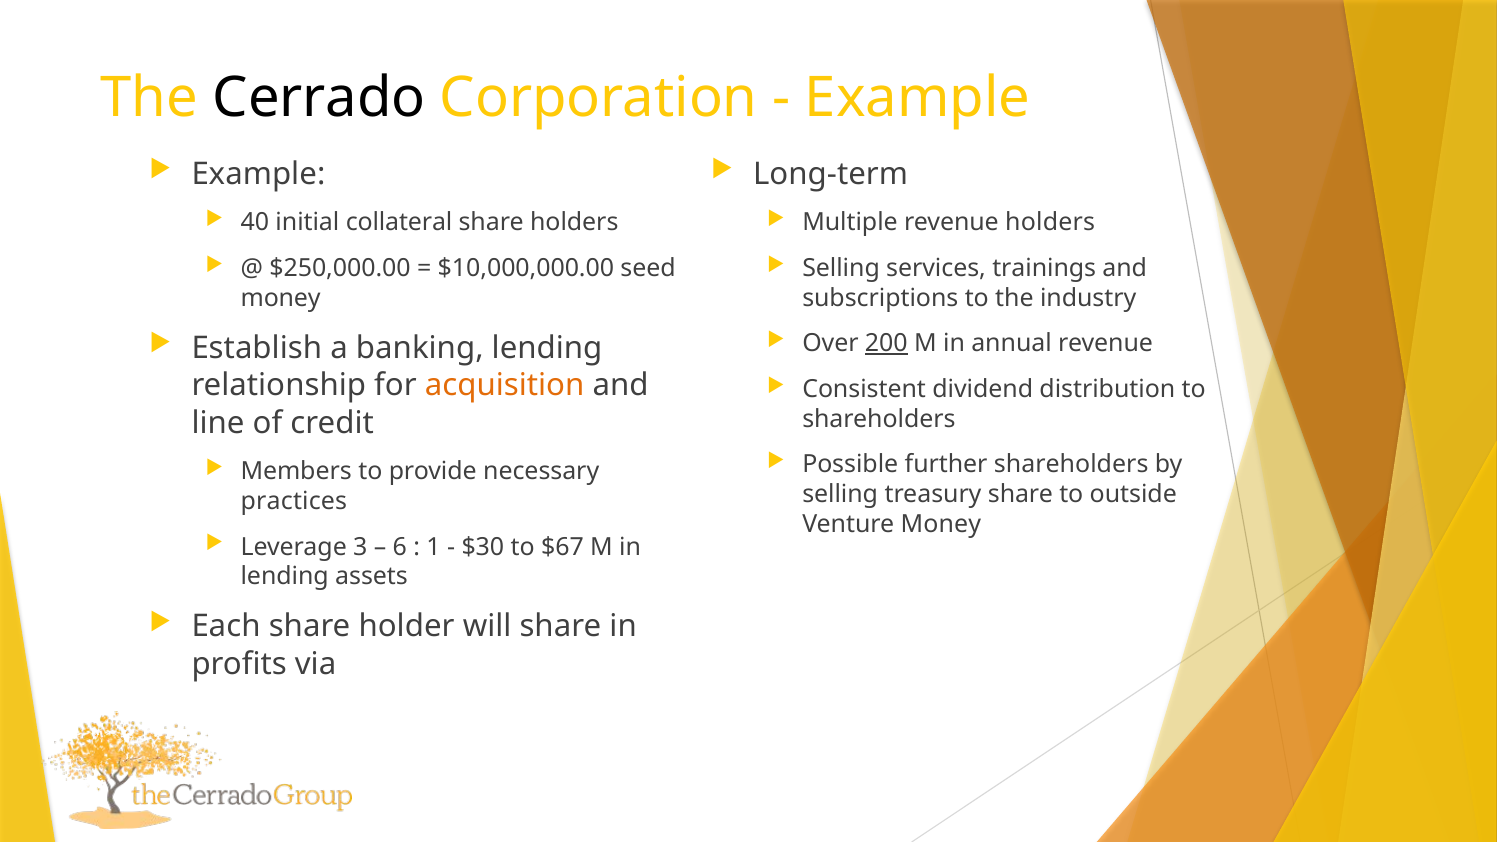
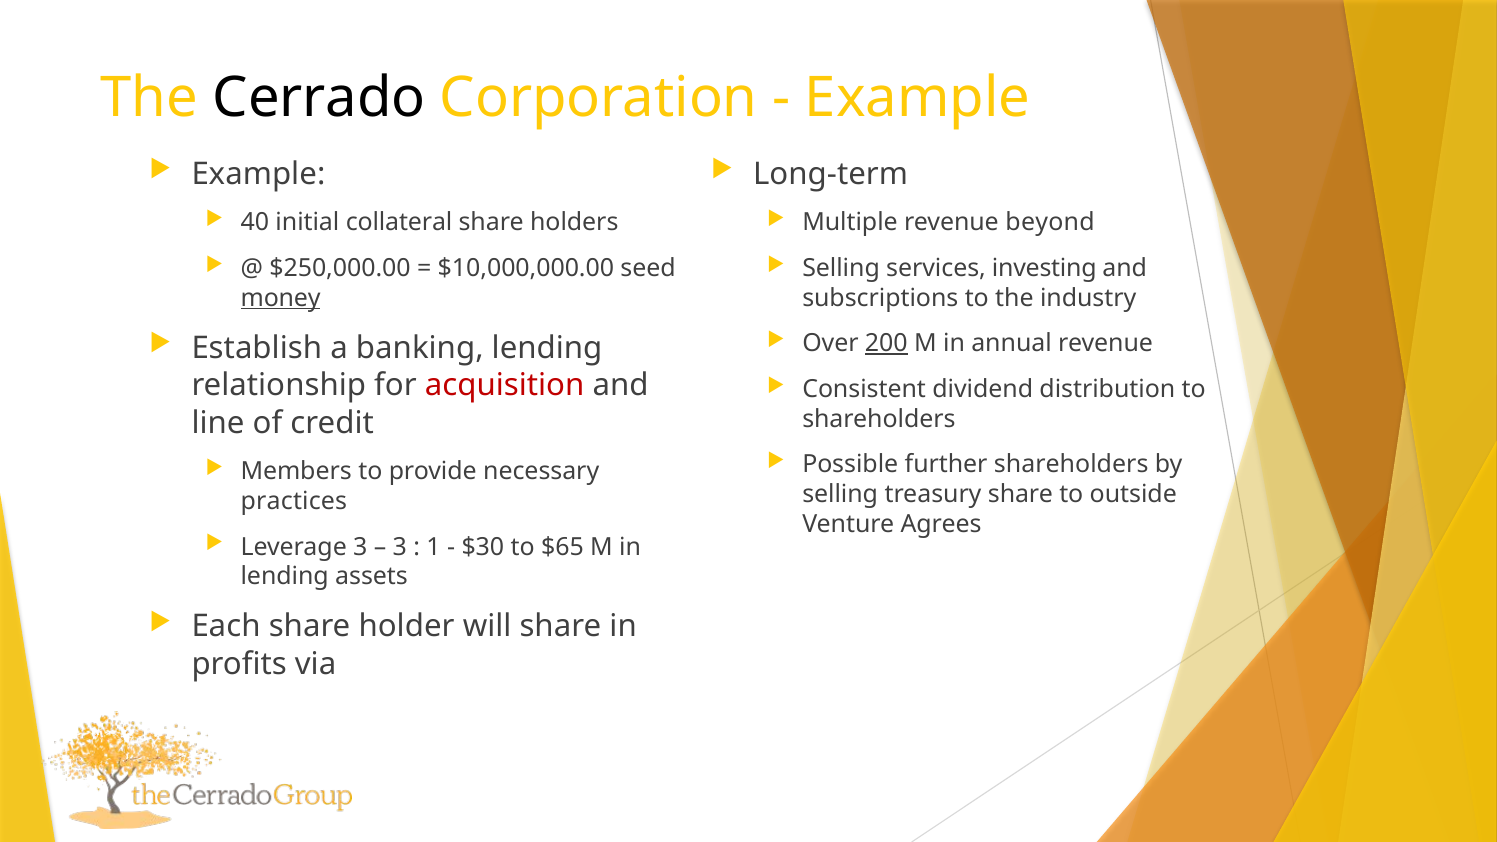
revenue holders: holders -> beyond
trainings: trainings -> investing
money at (281, 298) underline: none -> present
acquisition colour: orange -> red
Venture Money: Money -> Agrees
6 at (400, 547): 6 -> 3
$67: $67 -> $65
